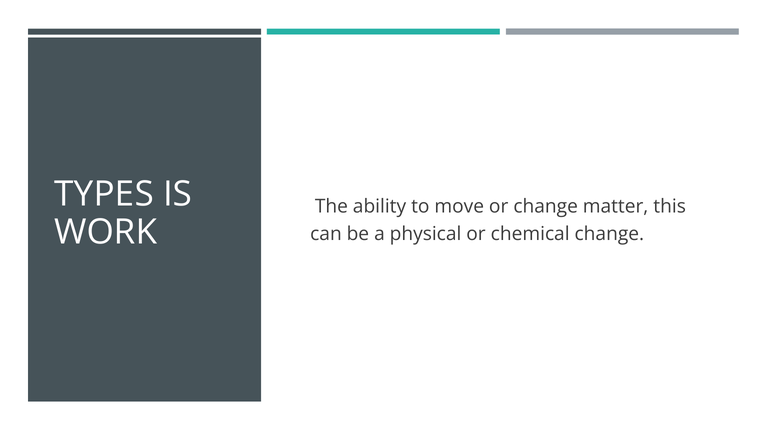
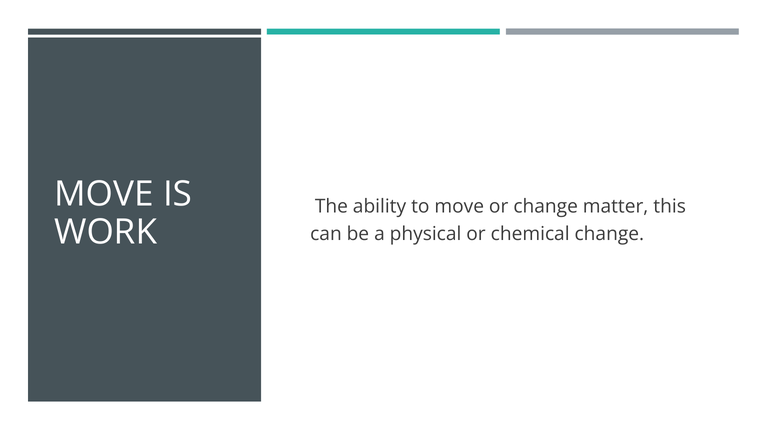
TYPES at (104, 194): TYPES -> MOVE
